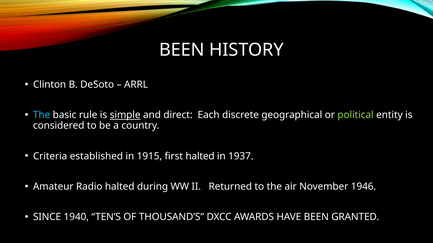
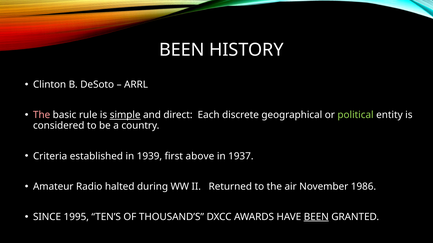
The at (42, 115) colour: light blue -> pink
1915: 1915 -> 1939
first halted: halted -> above
1946: 1946 -> 1986
1940: 1940 -> 1995
BEEN at (316, 217) underline: none -> present
